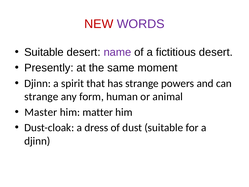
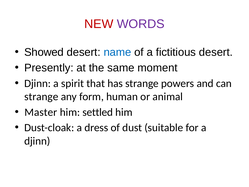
Suitable at (44, 52): Suitable -> Showed
name colour: purple -> blue
matter: matter -> settled
